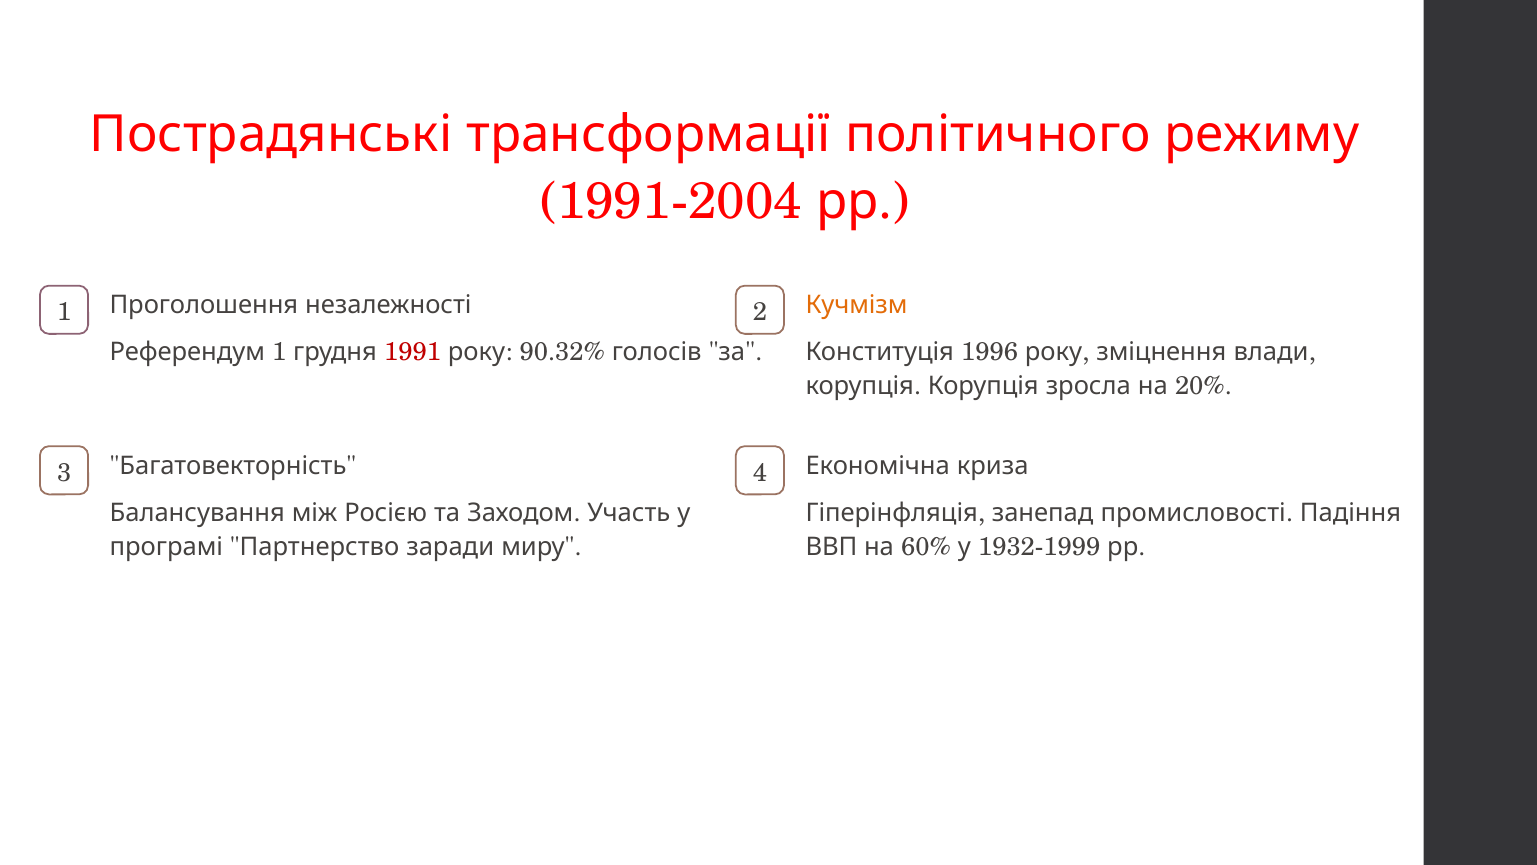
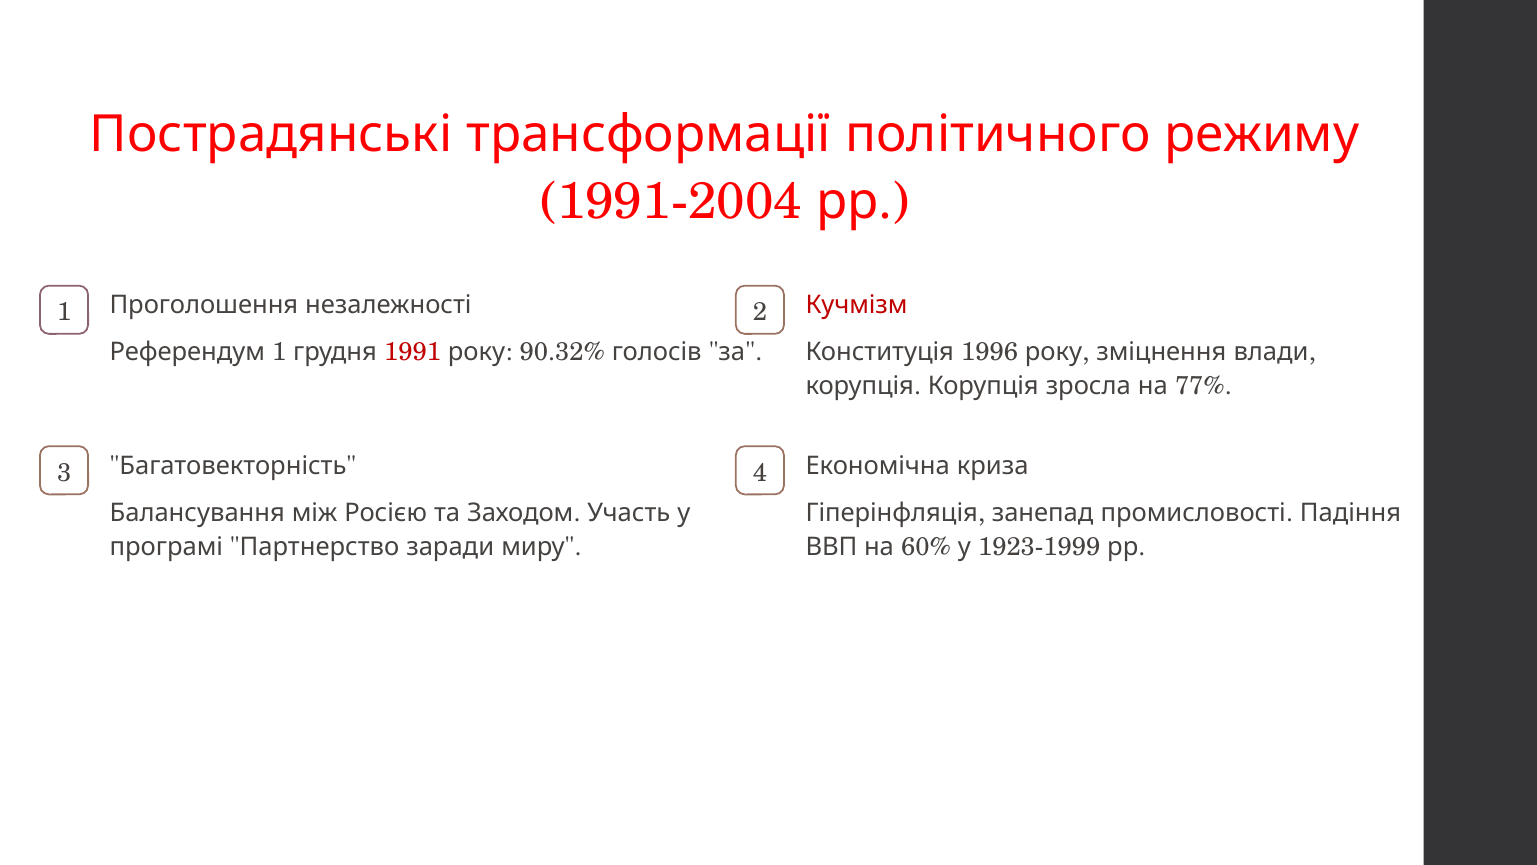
Кучмізм colour: orange -> red
20%: 20% -> 77%
1932-1999: 1932-1999 -> 1923-1999
